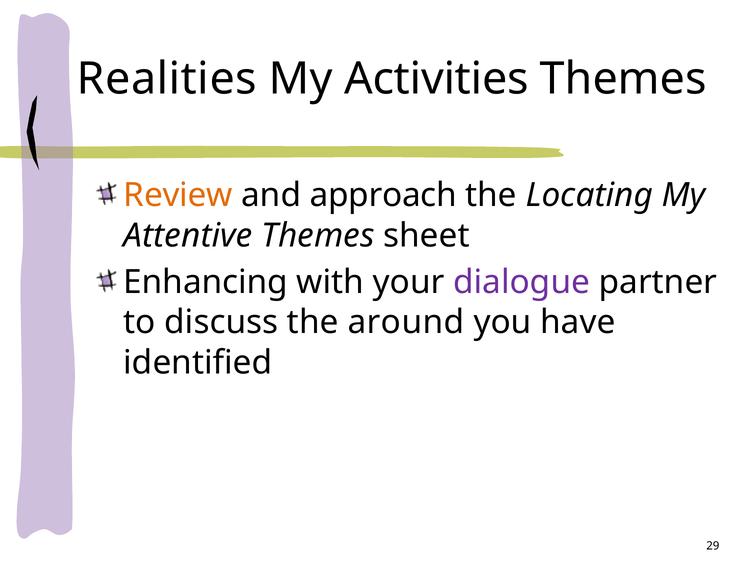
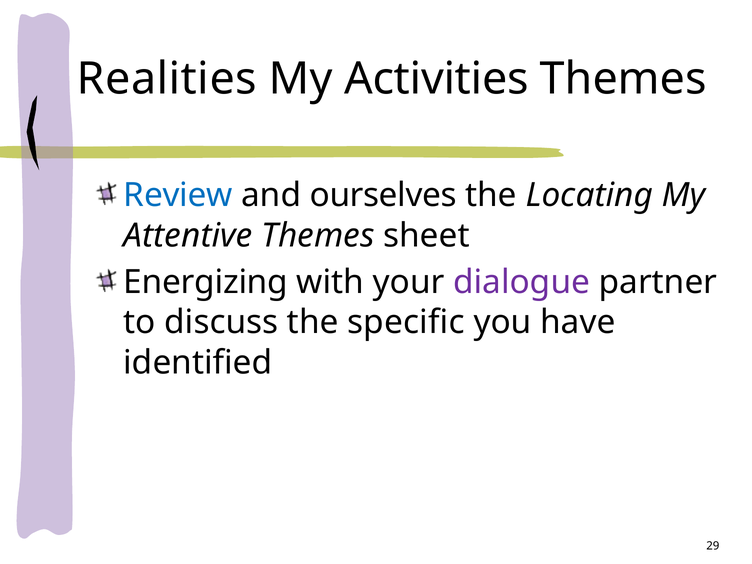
Review colour: orange -> blue
approach: approach -> ourselves
Enhancing: Enhancing -> Energizing
around: around -> specific
